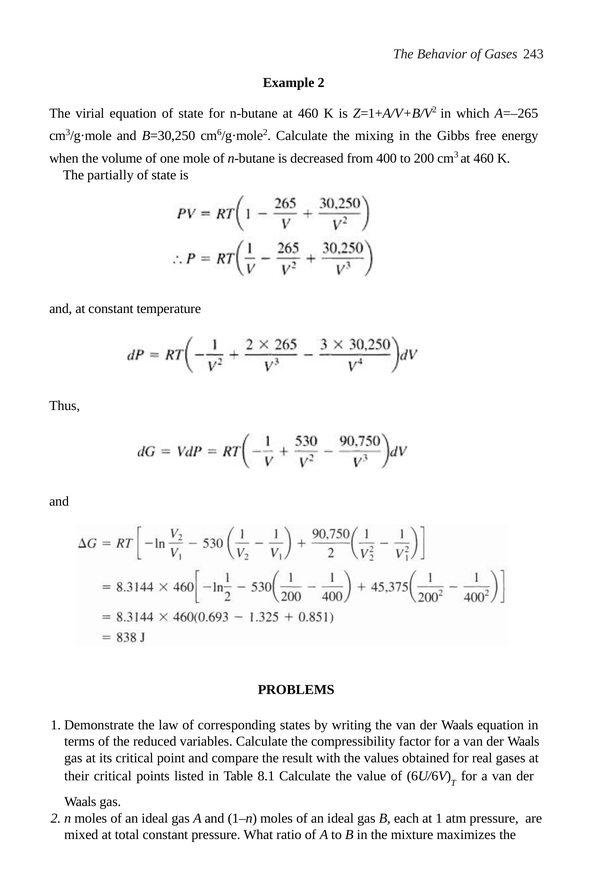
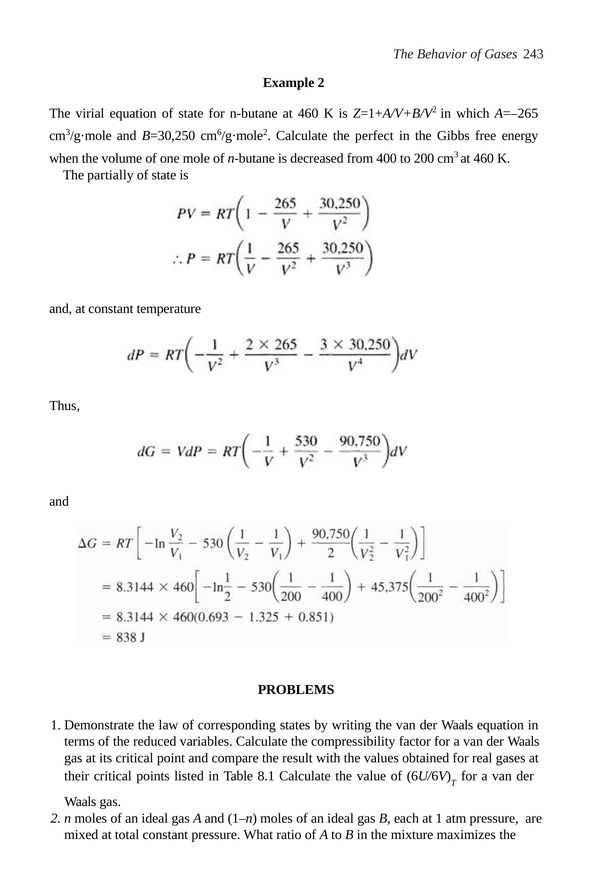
mixing: mixing -> perfect
